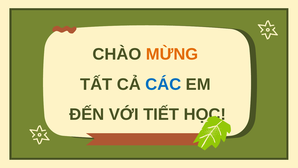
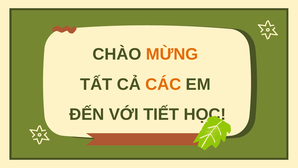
CÁC colour: blue -> orange
